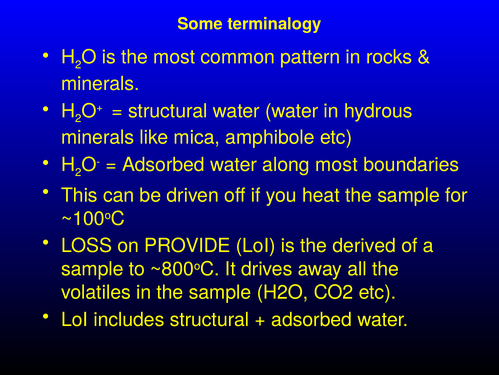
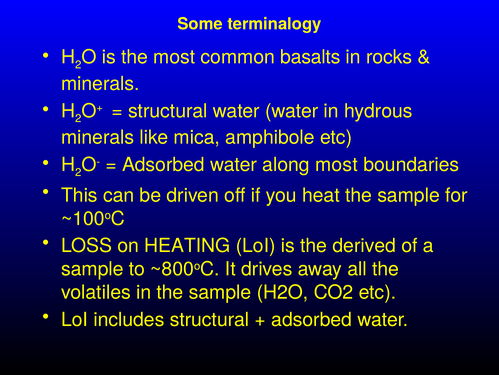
pattern: pattern -> basalts
PROVIDE: PROVIDE -> HEATING
